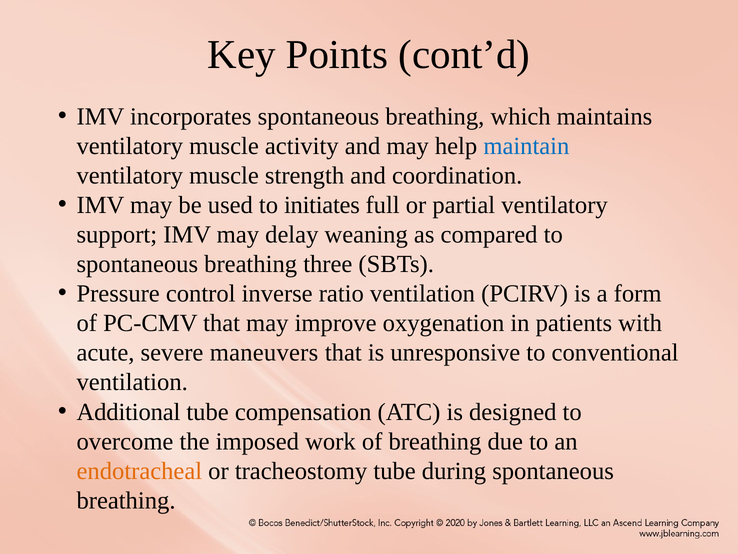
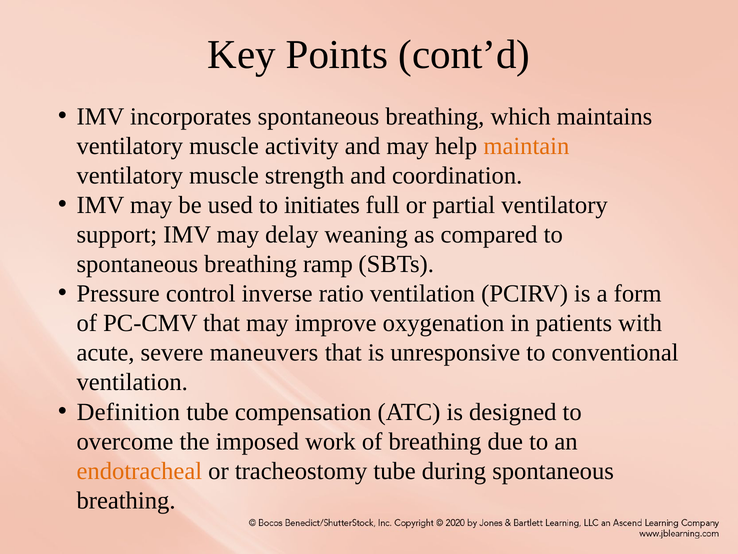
maintain colour: blue -> orange
three: three -> ramp
Additional: Additional -> Definition
